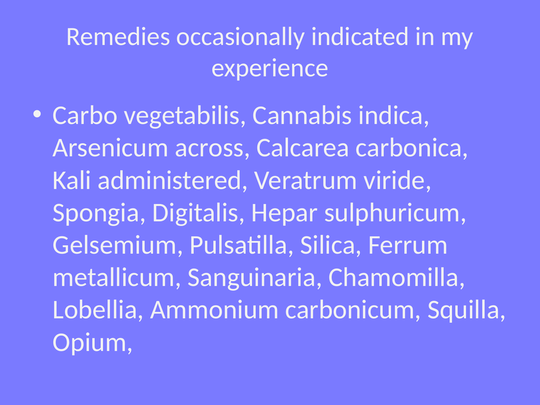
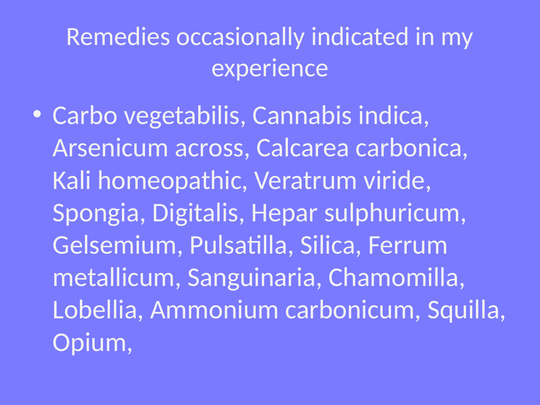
administered: administered -> homeopathic
